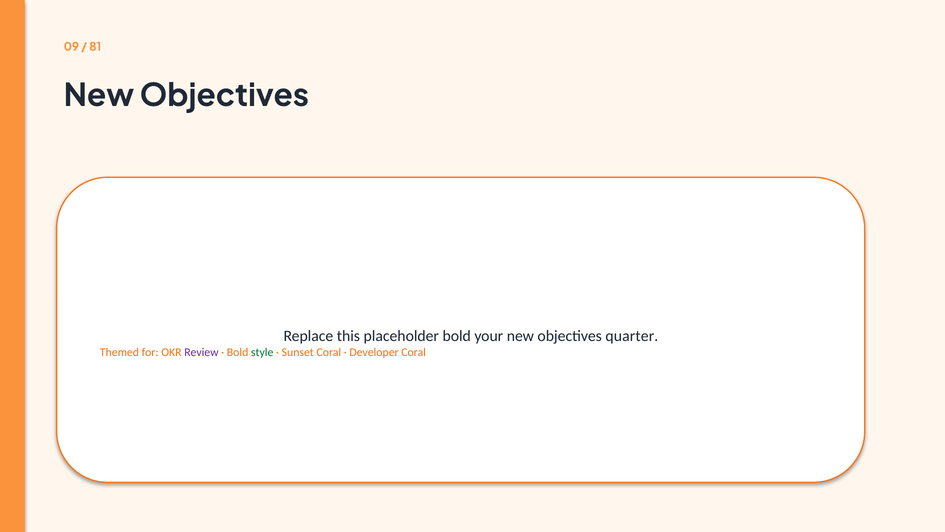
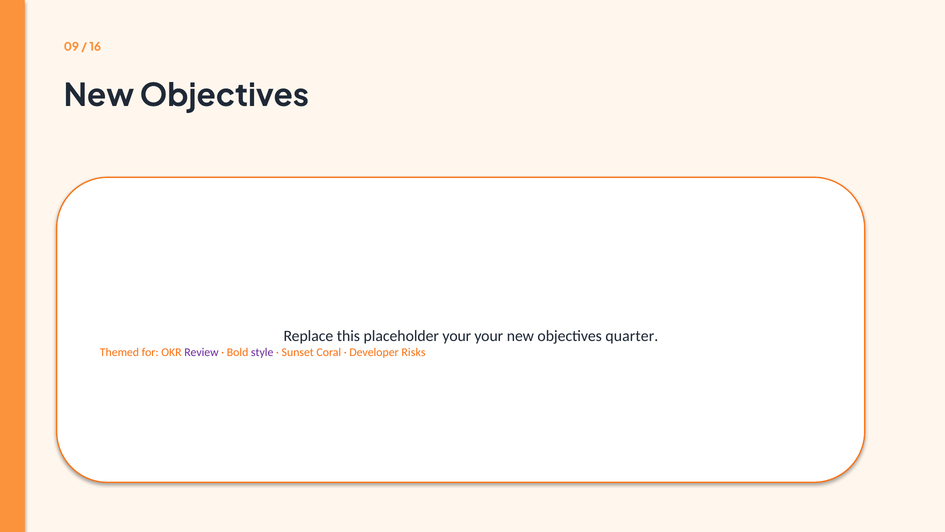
81: 81 -> 16
placeholder bold: bold -> your
style colour: green -> purple
Developer Coral: Coral -> Risks
